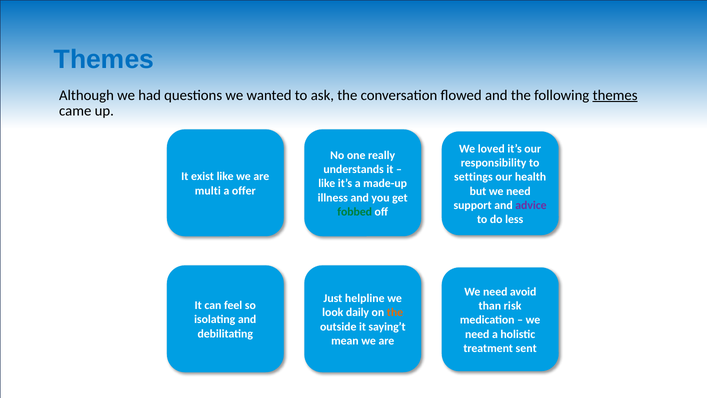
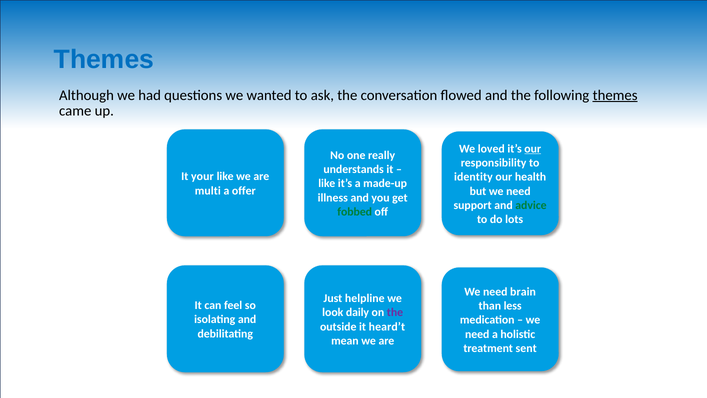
our at (533, 149) underline: none -> present
exist: exist -> your
settings: settings -> identity
advice colour: purple -> green
less: less -> lots
avoid: avoid -> brain
risk: risk -> less
the at (395, 312) colour: orange -> purple
saying’t: saying’t -> heard’t
